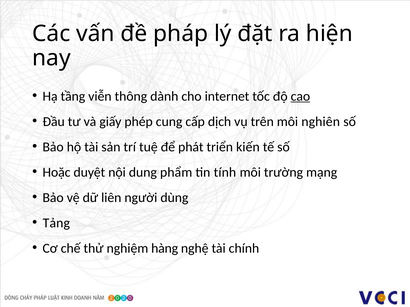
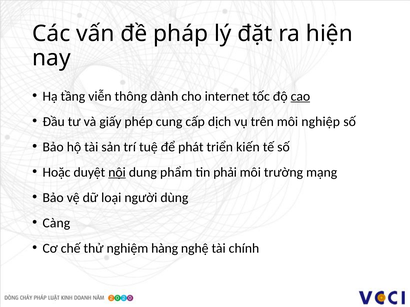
nghiên: nghiên -> nghiệp
nội underline: none -> present
tính: tính -> phải
liên: liên -> loại
Tảng: Tảng -> Càng
